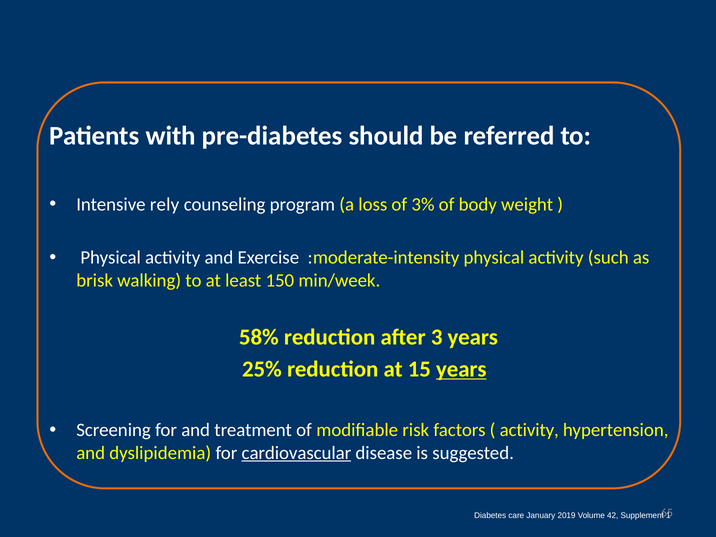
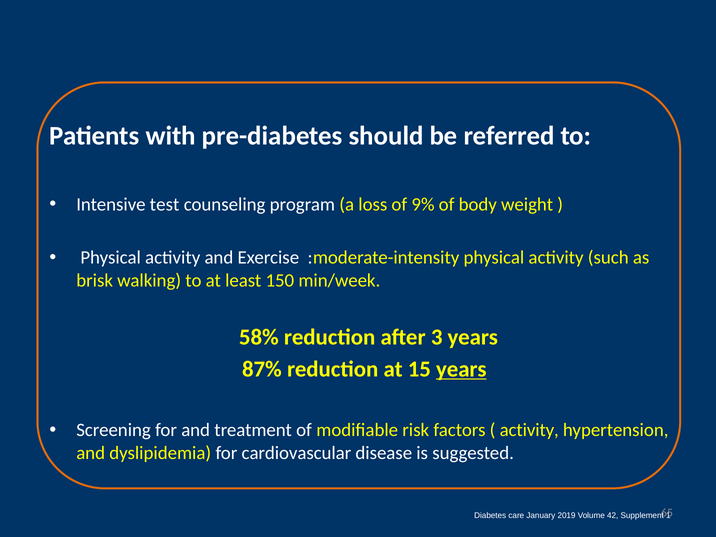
rely: rely -> test
3%: 3% -> 9%
25%: 25% -> 87%
cardiovascular underline: present -> none
